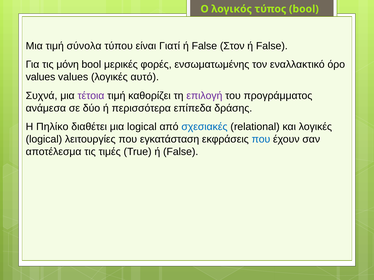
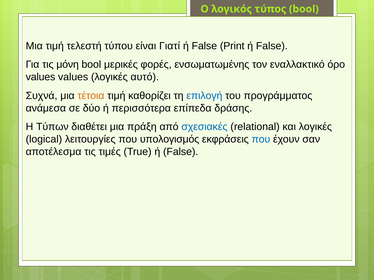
σύνολα: σύνολα -> τελεστή
Στον: Στον -> Print
τέτοια colour: purple -> orange
επιλογή colour: purple -> blue
Πηλίκο: Πηλίκο -> Τύπων
μια logical: logical -> πράξη
εγκατάσταση: εγκατάσταση -> υπολογισμός
